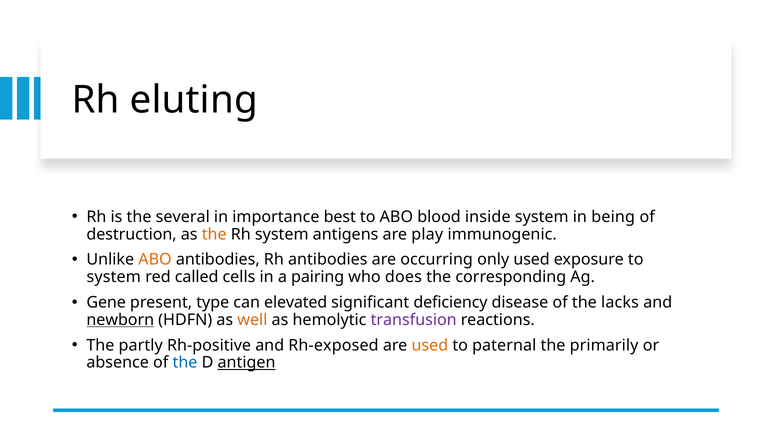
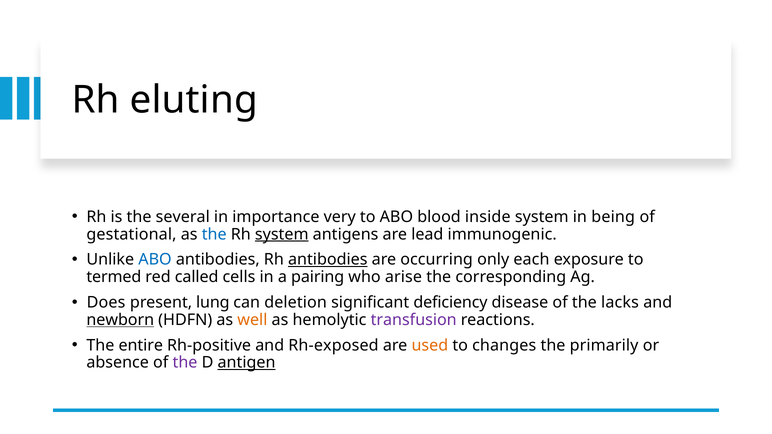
best: best -> very
destruction: destruction -> gestational
the at (214, 234) colour: orange -> blue
system at (282, 234) underline: none -> present
play: play -> lead
ABO at (155, 260) colour: orange -> blue
antibodies at (328, 260) underline: none -> present
only used: used -> each
system at (114, 277): system -> termed
does: does -> arise
Gene: Gene -> Does
type: type -> lung
elevated: elevated -> deletion
partly: partly -> entire
paternal: paternal -> changes
the at (185, 363) colour: blue -> purple
